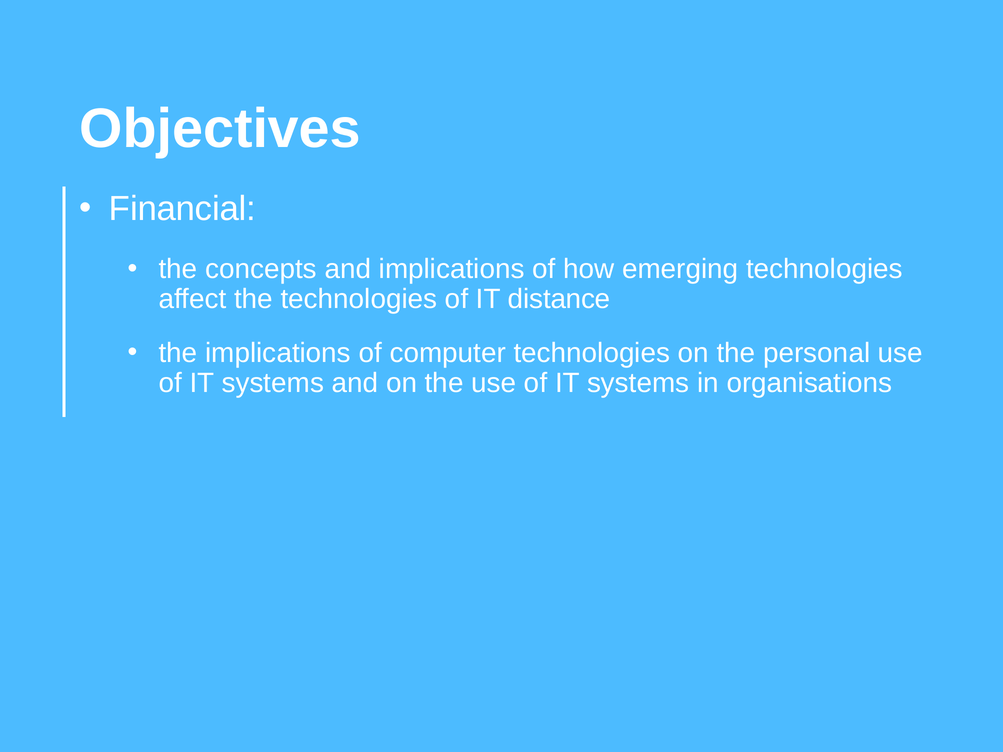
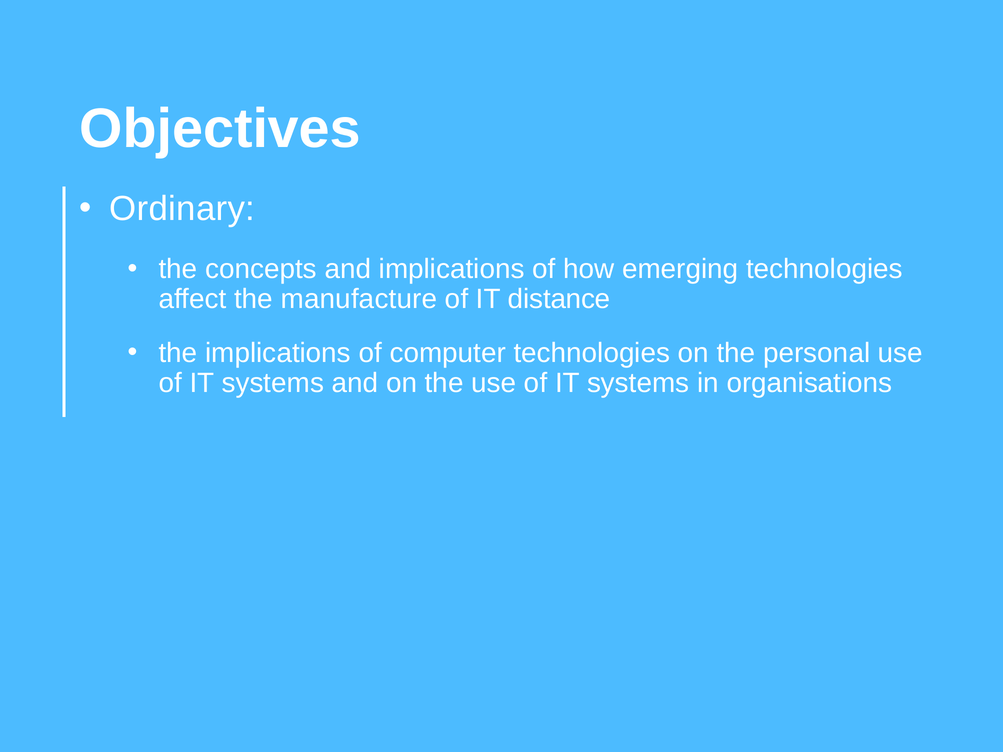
Financial: Financial -> Ordinary
the technologies: technologies -> manufacture
